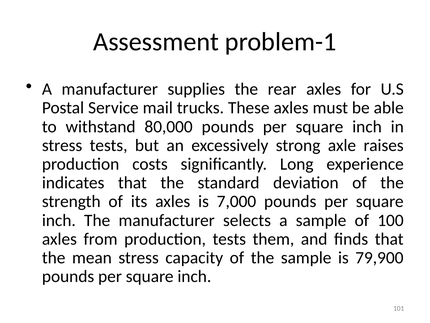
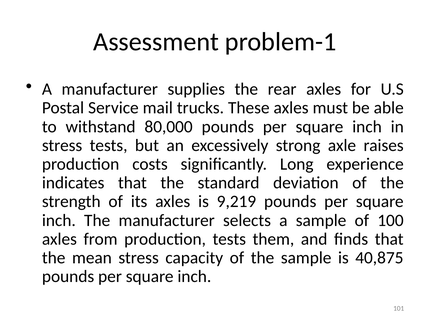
7,000: 7,000 -> 9,219
79,900: 79,900 -> 40,875
